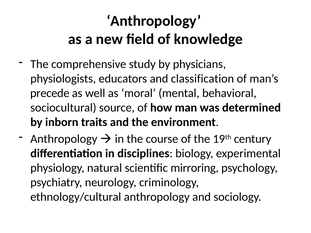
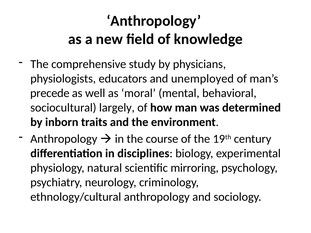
classification: classification -> unemployed
source: source -> largely
